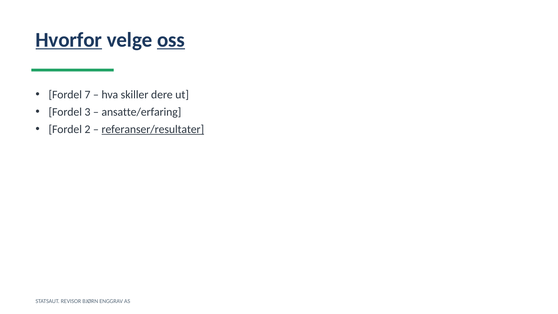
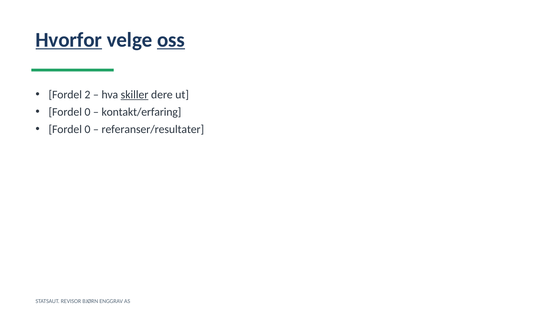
7: 7 -> 2
skiller underline: none -> present
3 at (87, 112): 3 -> 0
ansatte/erfaring: ansatte/erfaring -> kontakt/erfaring
2 at (87, 129): 2 -> 0
referanser/resultater underline: present -> none
